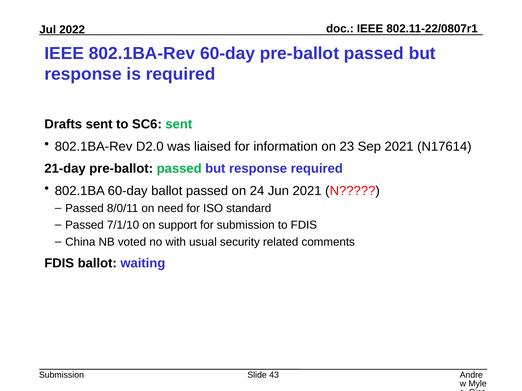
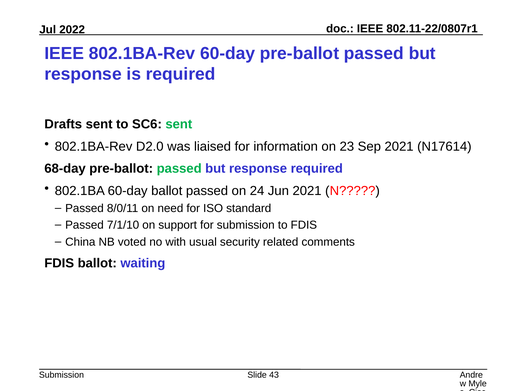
21-day: 21-day -> 68-day
